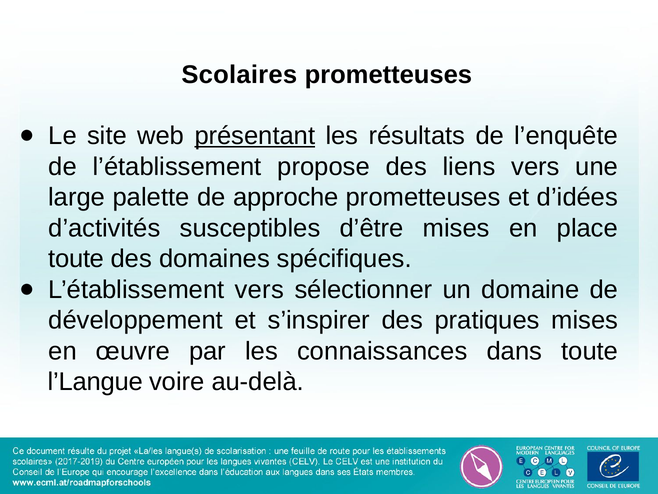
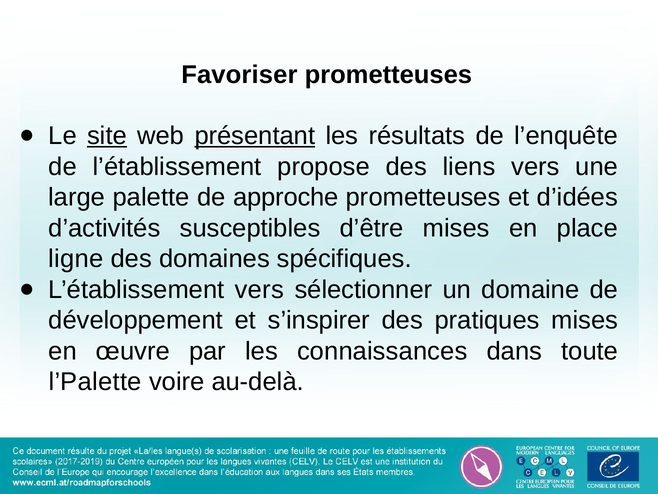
Scolaires: Scolaires -> Favoriser
site underline: none -> present
toute at (76, 259): toute -> ligne
l’Langue: l’Langue -> l’Palette
